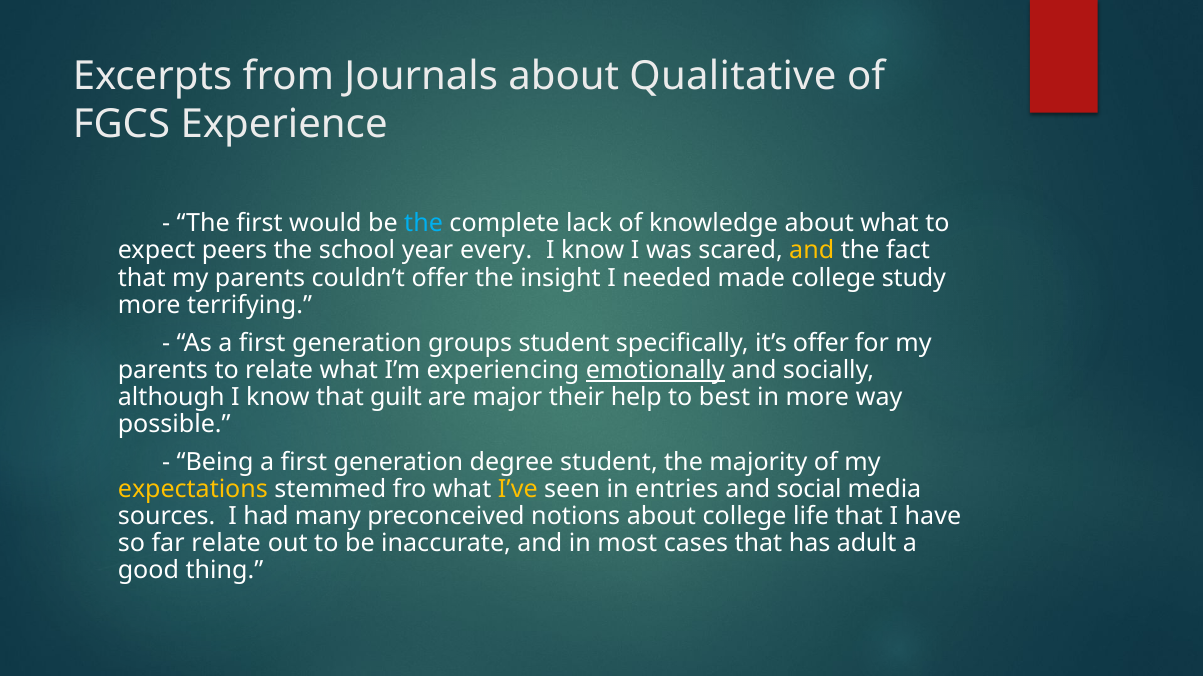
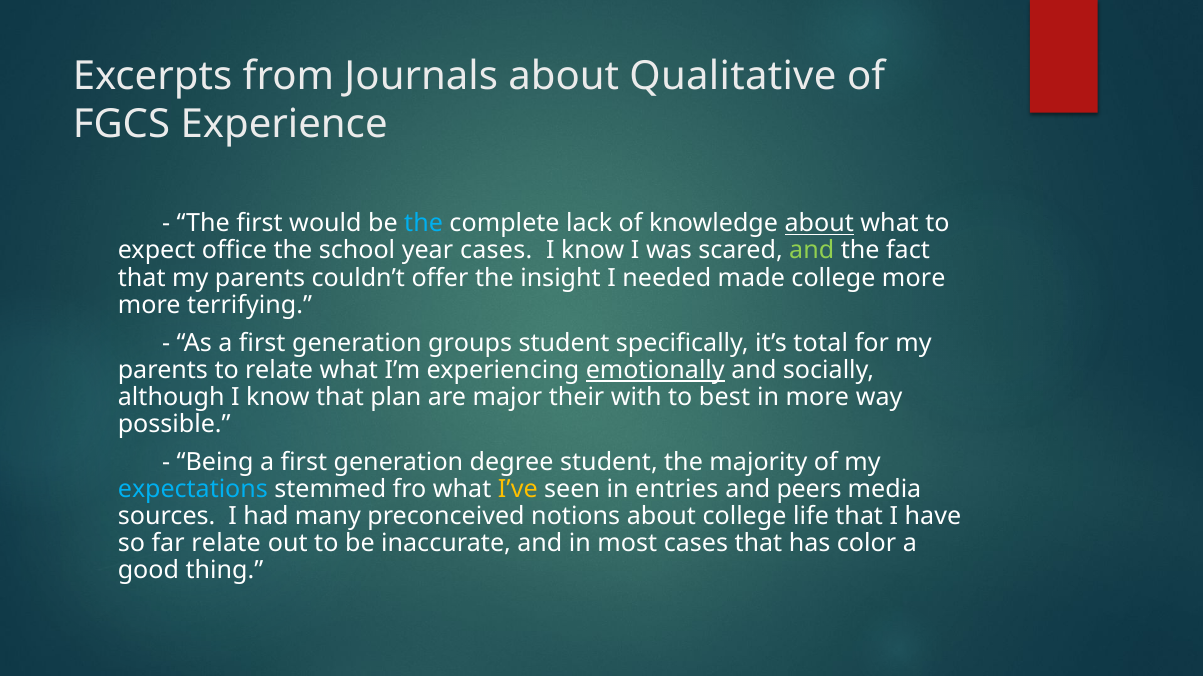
about at (819, 224) underline: none -> present
peers: peers -> office
year every: every -> cases
and at (812, 251) colour: yellow -> light green
college study: study -> more
it’s offer: offer -> total
guilt: guilt -> plan
help: help -> with
expectations colour: yellow -> light blue
social: social -> peers
adult: adult -> color
